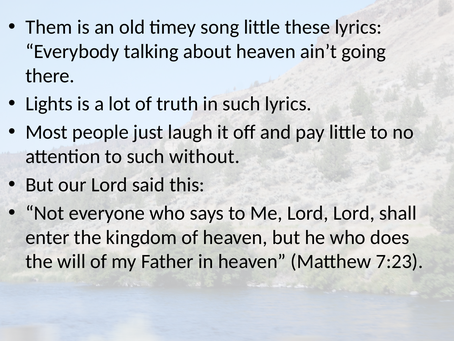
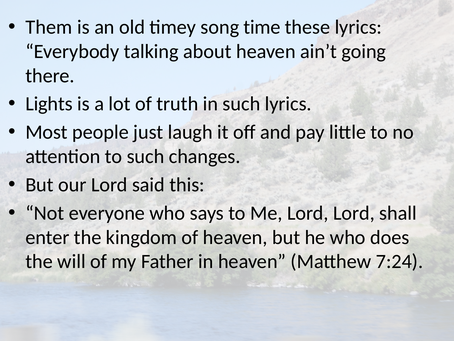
song little: little -> time
without: without -> changes
7:23: 7:23 -> 7:24
